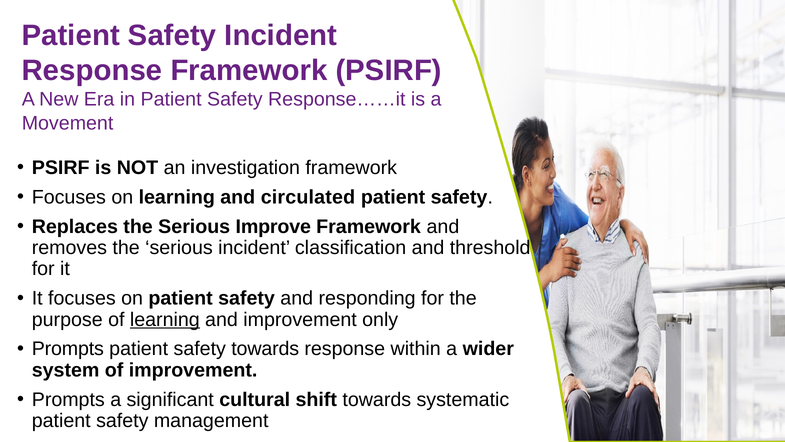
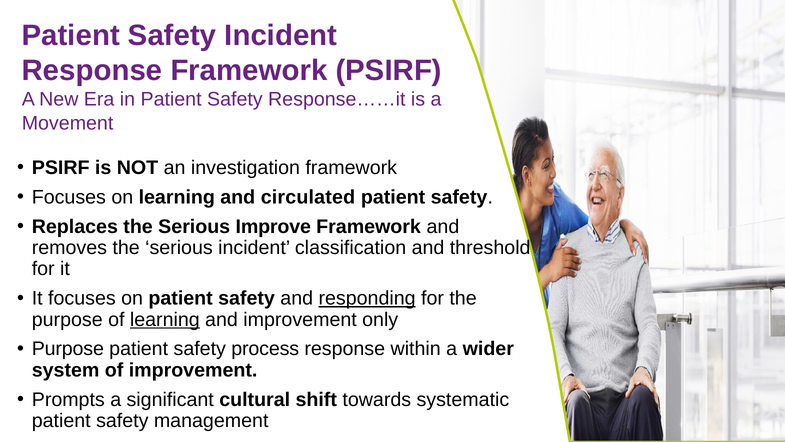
responding underline: none -> present
Prompts at (68, 349): Prompts -> Purpose
safety towards: towards -> process
